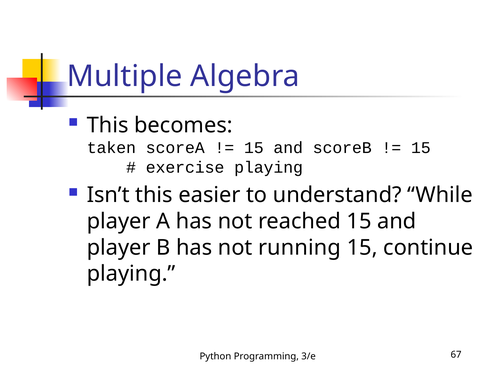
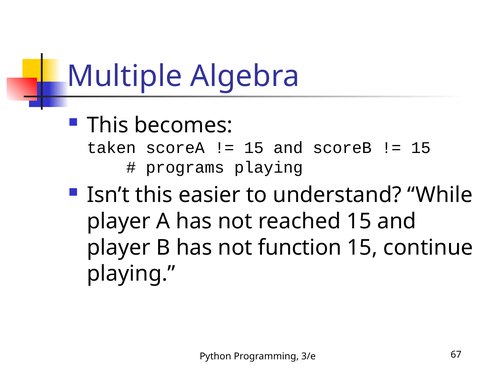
exercise: exercise -> programs
running: running -> function
